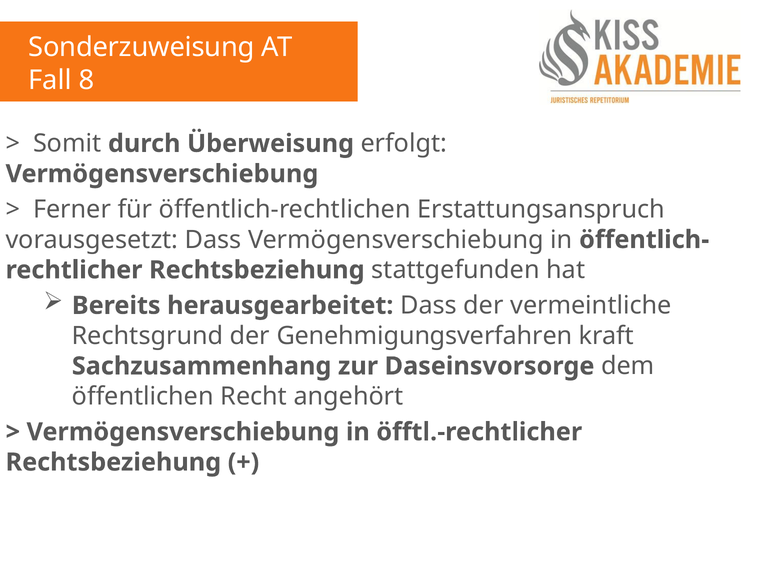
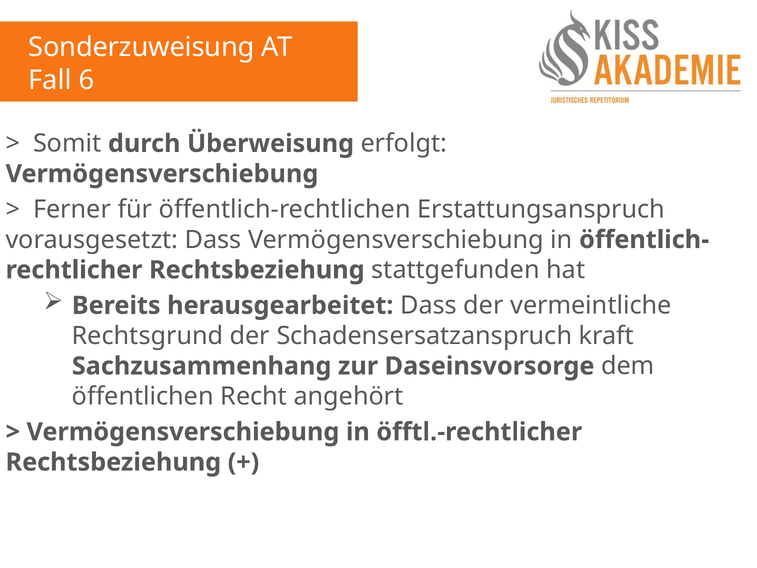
8: 8 -> 6
Genehmigungsverfahren: Genehmigungsverfahren -> Schadensersatzanspruch
